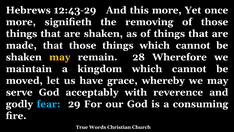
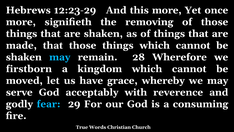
12:43-29: 12:43-29 -> 12:23-29
may at (60, 57) colour: yellow -> light blue
maintain: maintain -> firstborn
